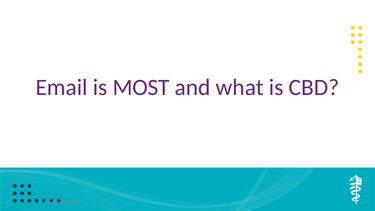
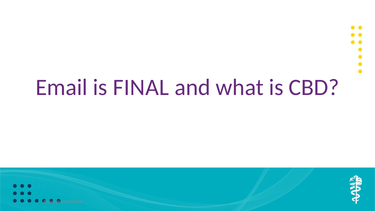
MOST: MOST -> FINAL
